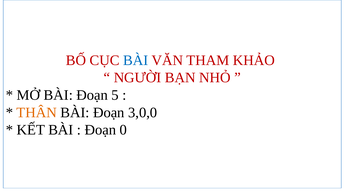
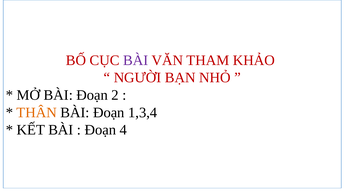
BÀI at (136, 60) colour: blue -> purple
5: 5 -> 2
3,0,0: 3,0,0 -> 1,3,4
0: 0 -> 4
